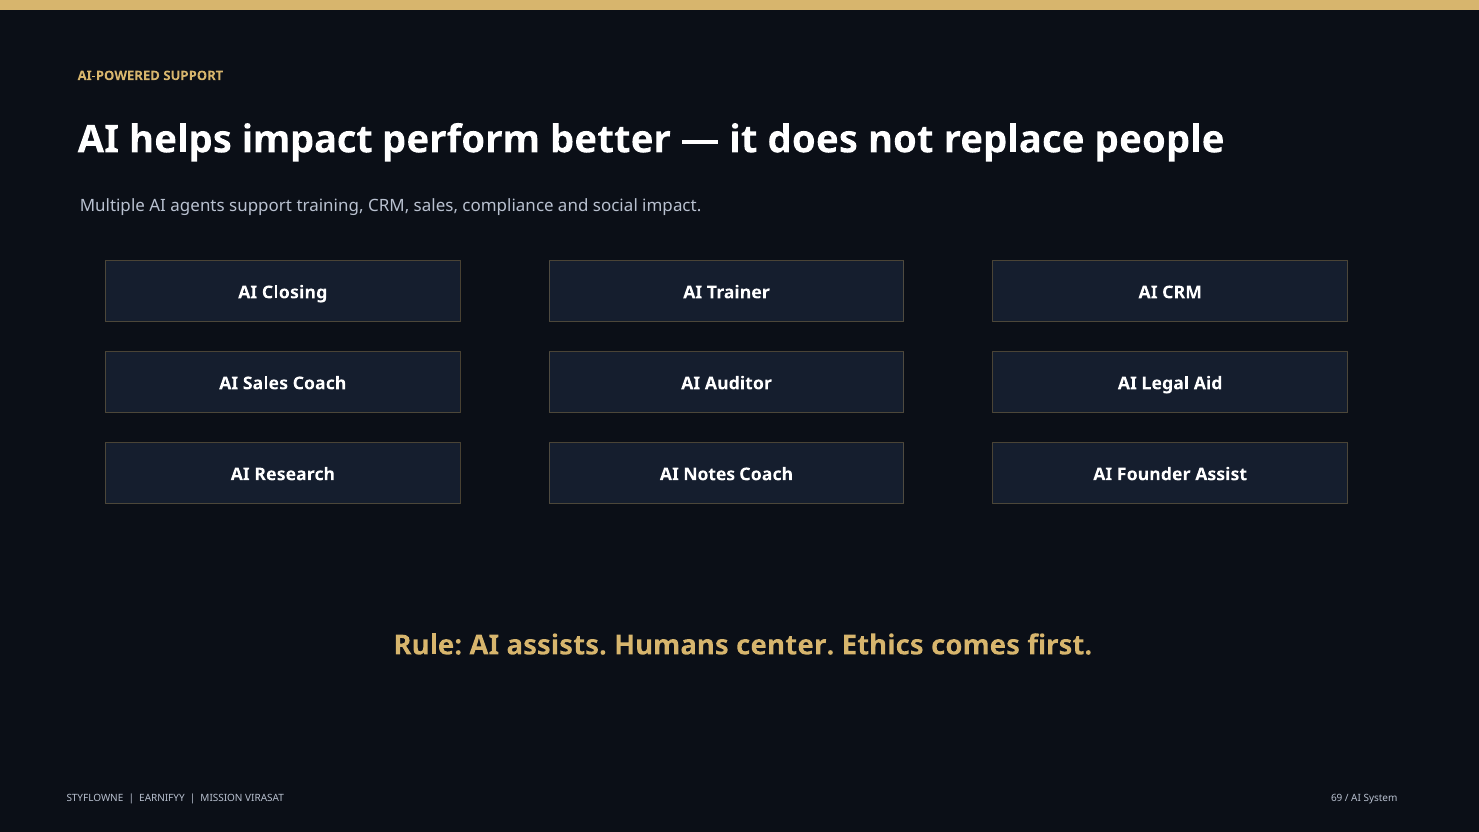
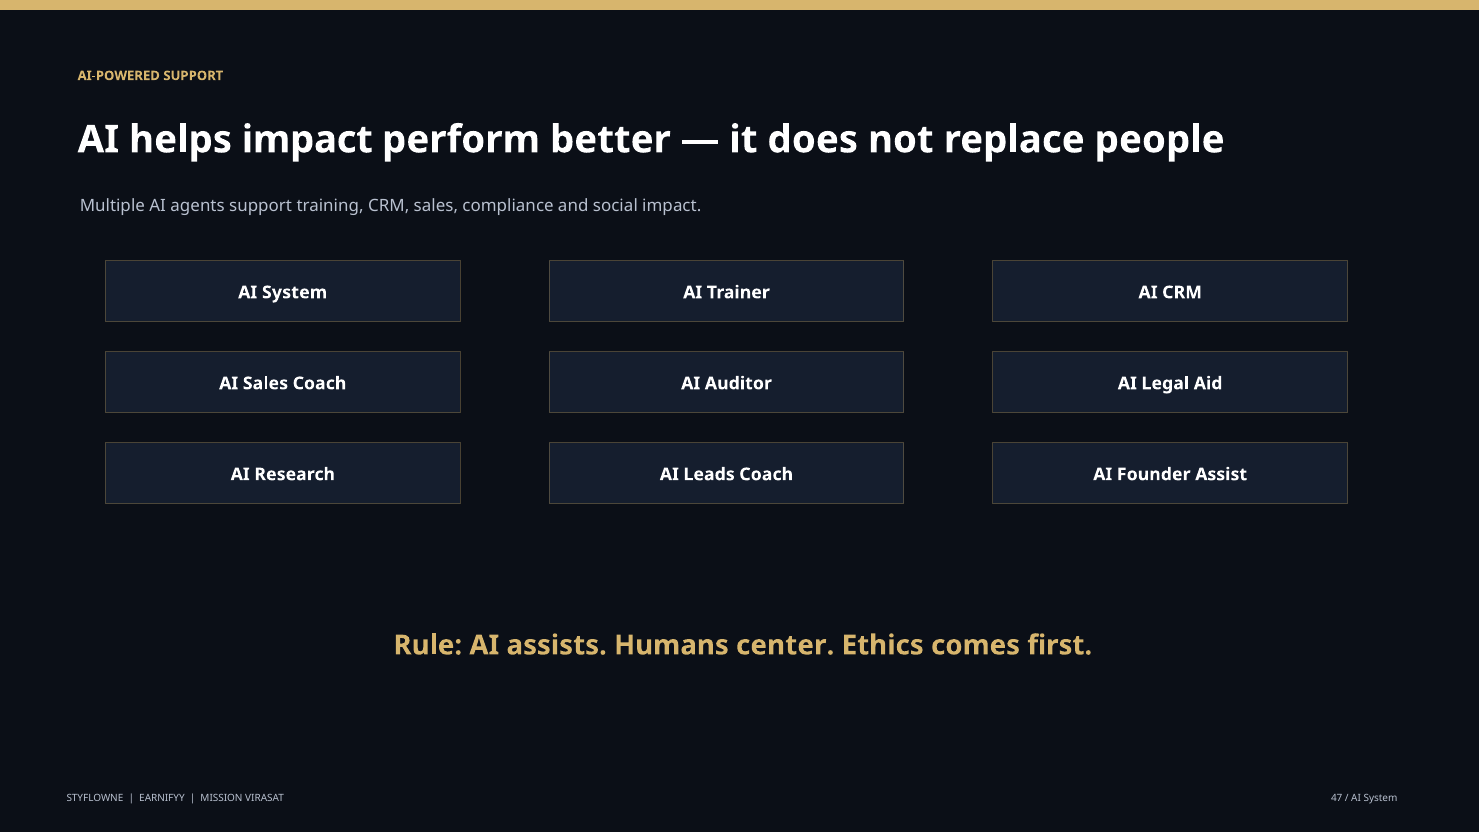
Closing at (295, 292): Closing -> System
Notes: Notes -> Leads
69: 69 -> 47
